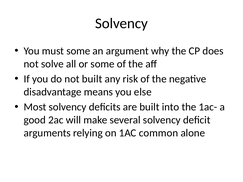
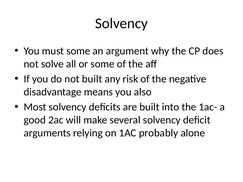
else: else -> also
common: common -> probably
